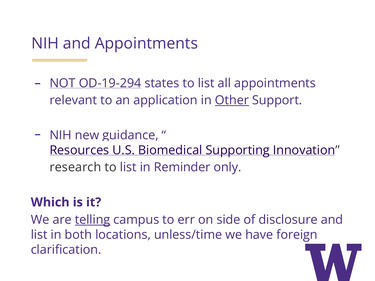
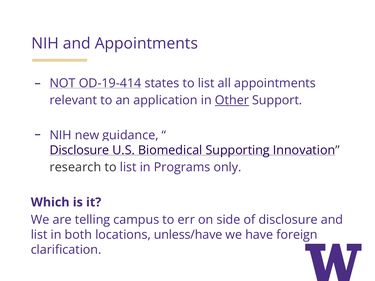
OD-19-294: OD-19-294 -> OD-19-414
Resources at (79, 150): Resources -> Disclosure
Reminder: Reminder -> Programs
telling underline: present -> none
unless/time: unless/time -> unless/have
